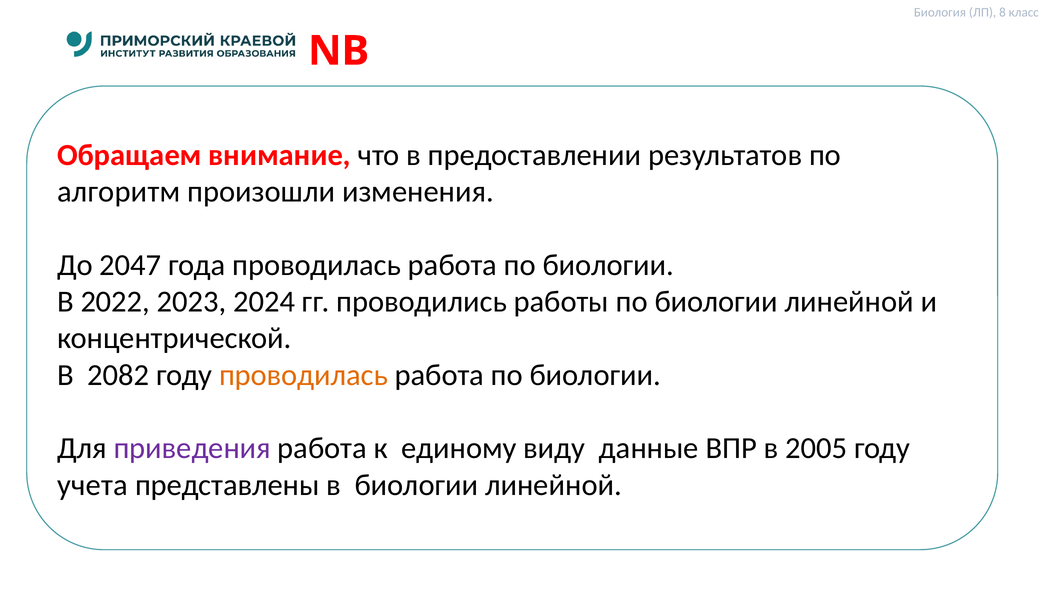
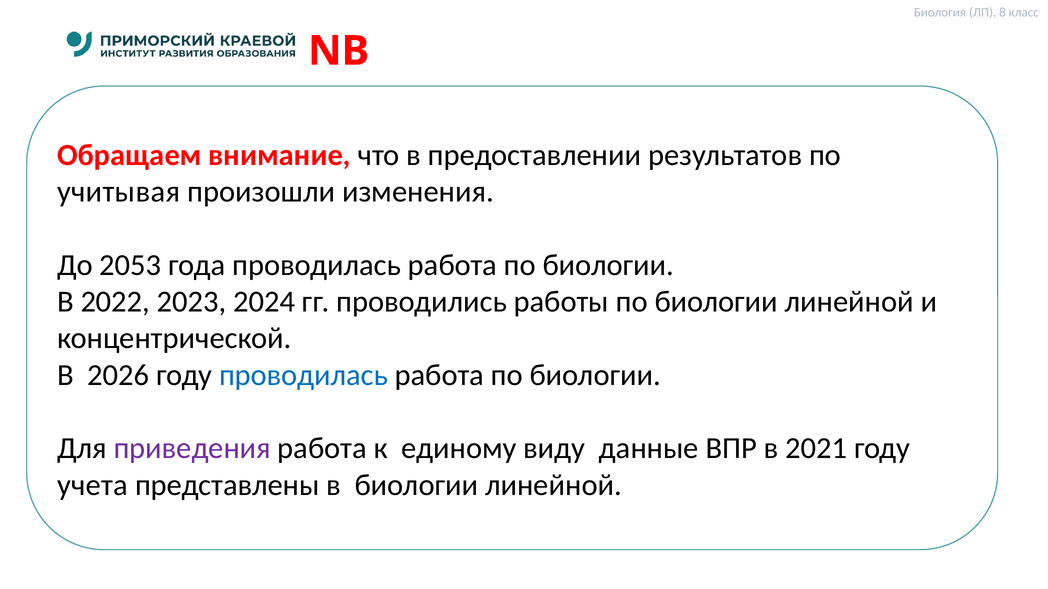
алгоритм: алгоритм -> учитывая
2047: 2047 -> 2053
2082: 2082 -> 2026
проводилась at (304, 375) colour: orange -> blue
2005: 2005 -> 2021
